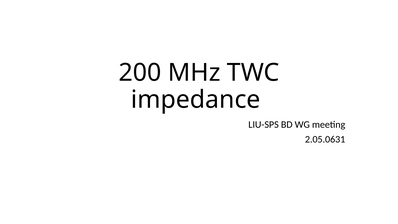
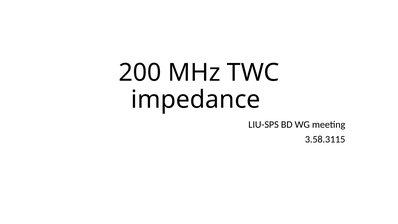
2.05.0631: 2.05.0631 -> 3.58.3115
